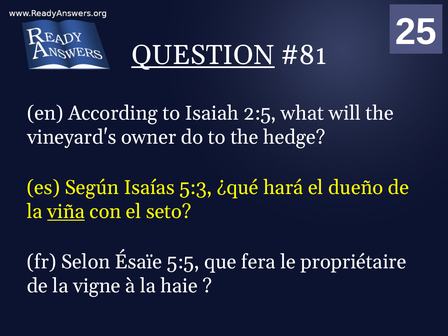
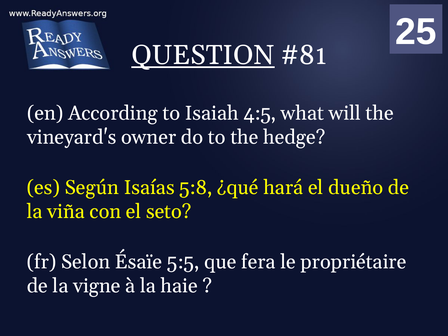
2:5: 2:5 -> 4:5
5:3: 5:3 -> 5:8
viña underline: present -> none
